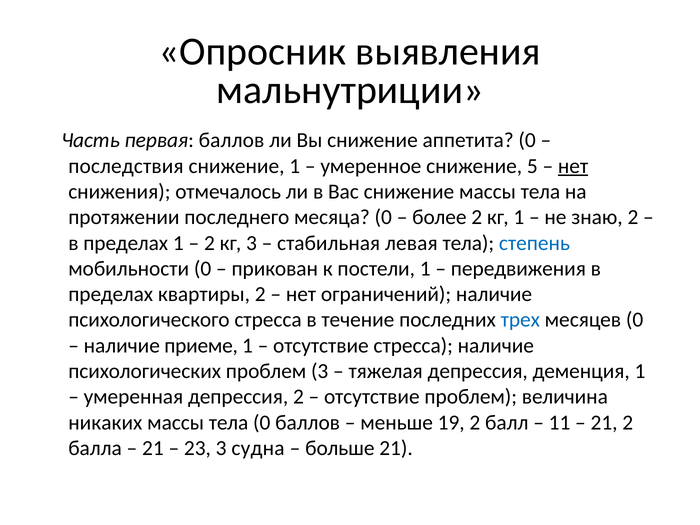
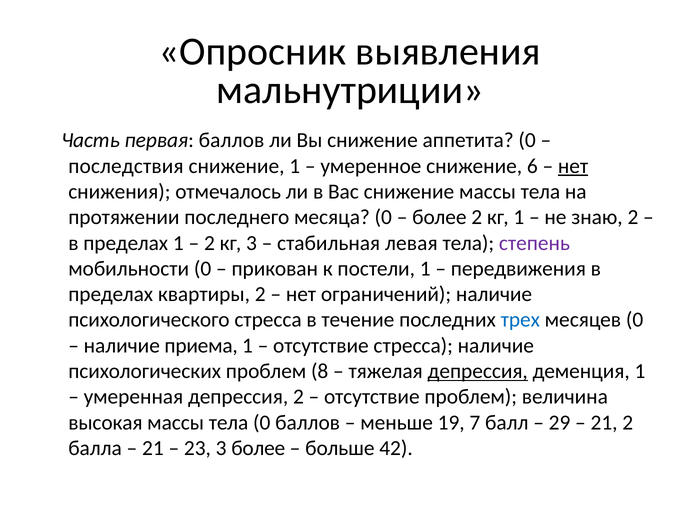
5: 5 -> 6
степень colour: blue -> purple
приеме: приеме -> приема
проблем 3: 3 -> 8
депрессия at (478, 371) underline: none -> present
никаких: никаких -> высокая
19 2: 2 -> 7
11: 11 -> 29
3 судна: судна -> более
больше 21: 21 -> 42
